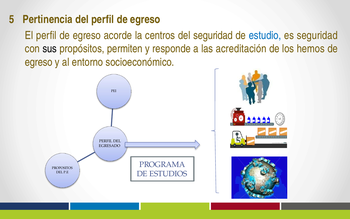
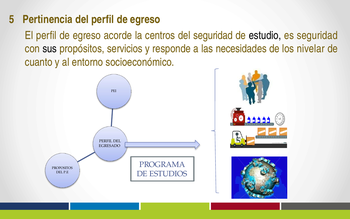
estudio colour: blue -> black
permiten: permiten -> servicios
acreditación: acreditación -> necesidades
hemos: hemos -> nivelar
egreso at (39, 62): egreso -> cuanto
